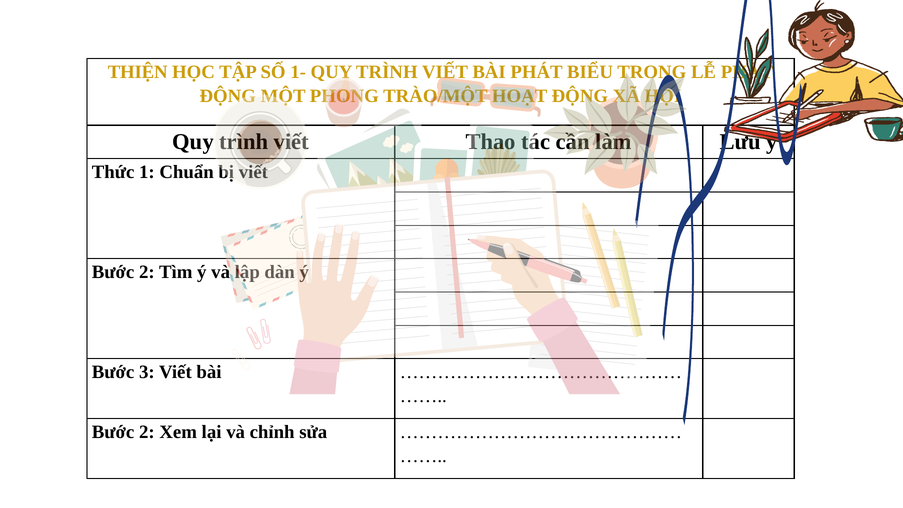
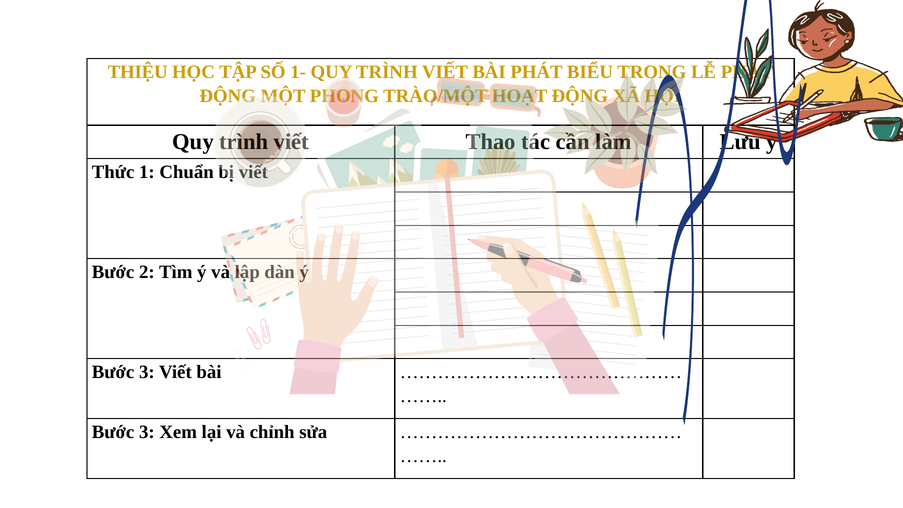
THIỆN: THIỆN -> THIỆU
2 at (147, 432): 2 -> 3
